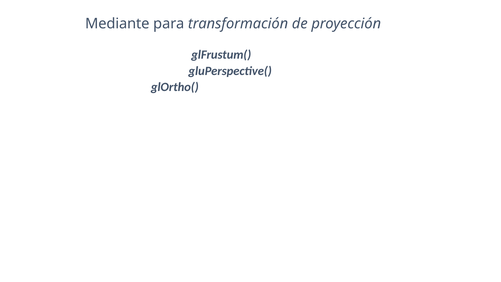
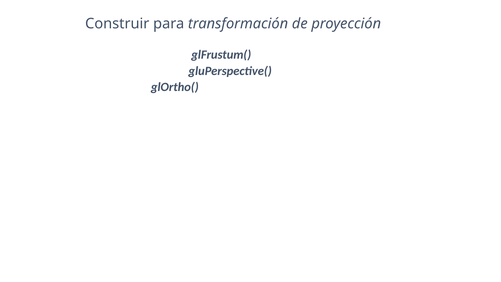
Mediante: Mediante -> Construir
